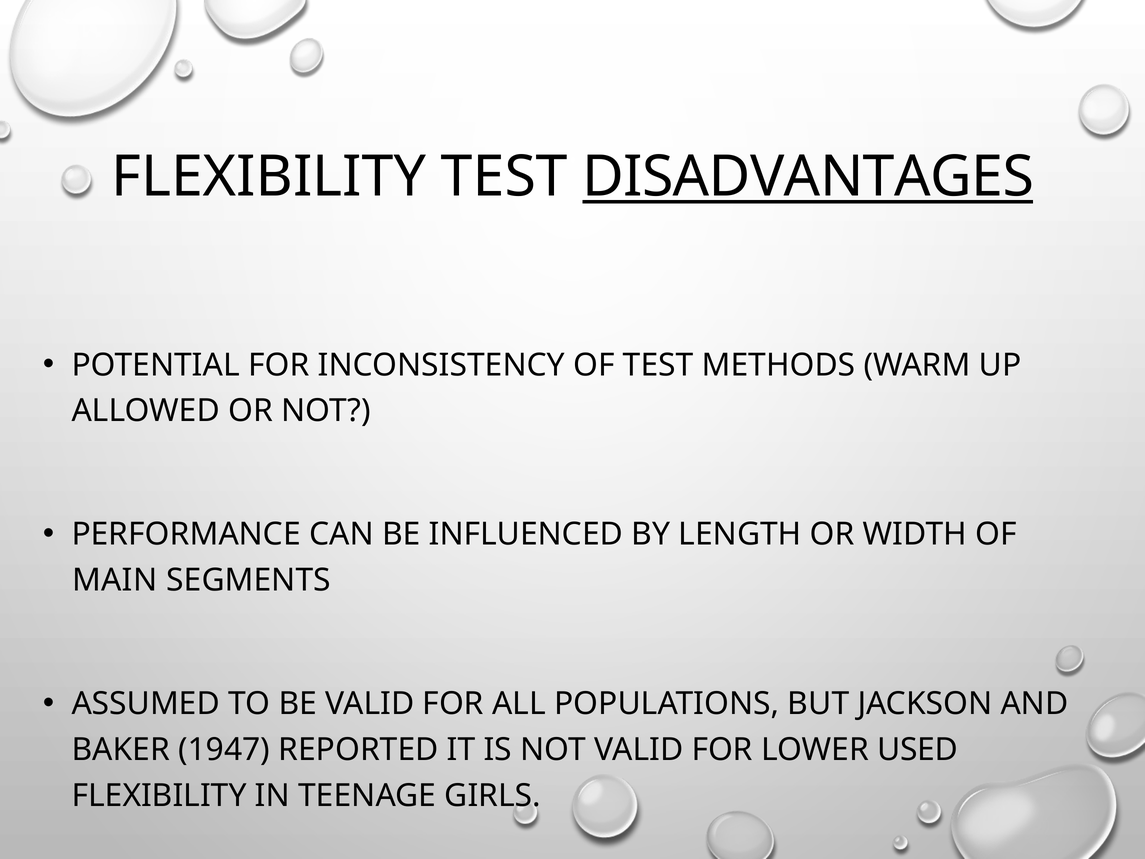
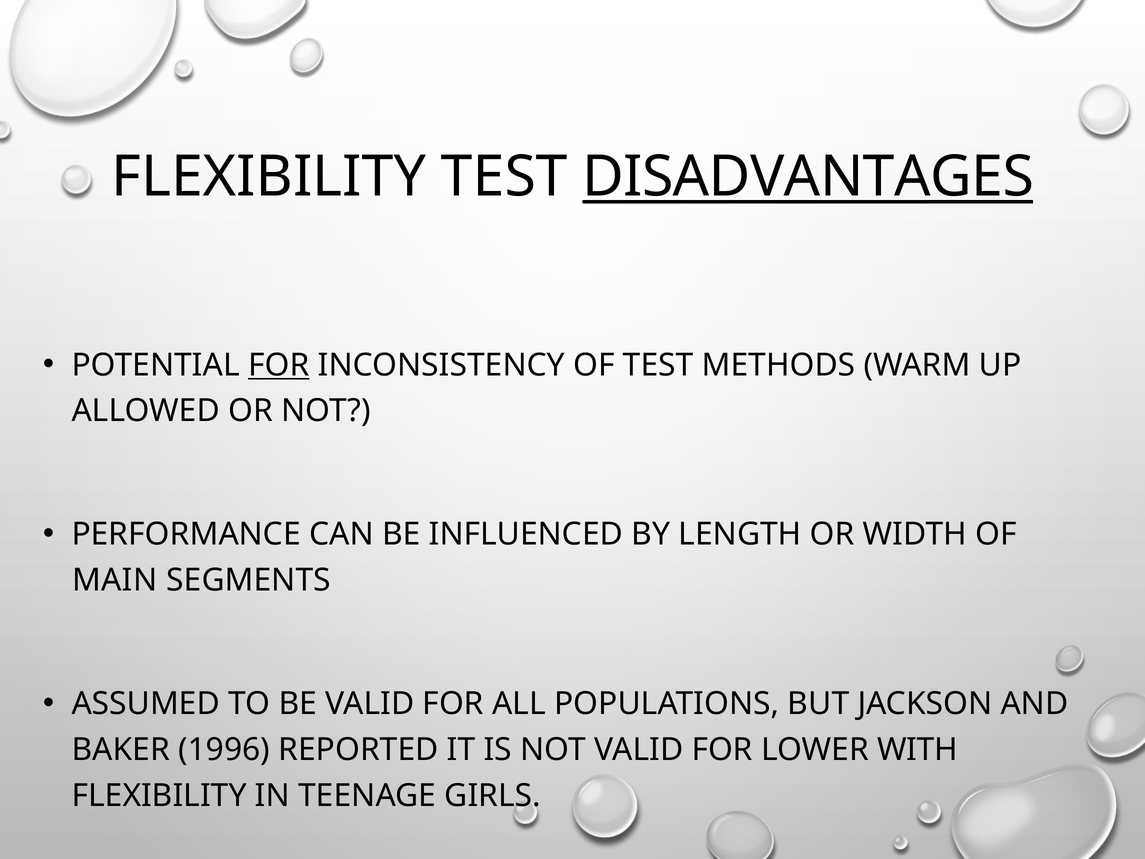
FOR at (279, 365) underline: none -> present
1947: 1947 -> 1996
USED: USED -> WITH
